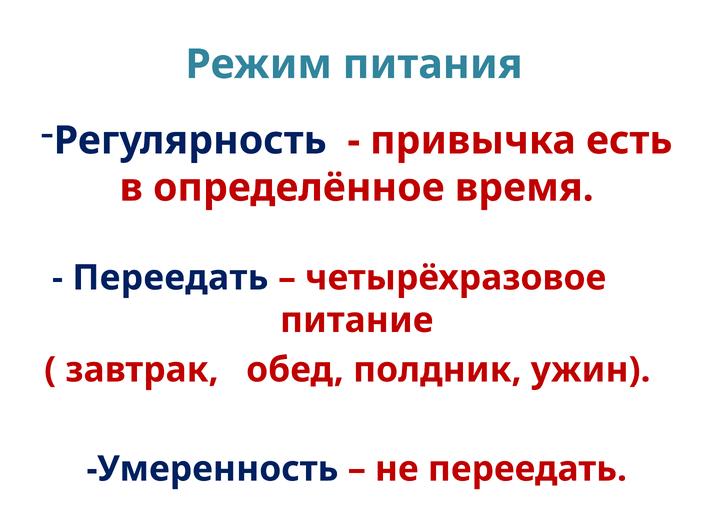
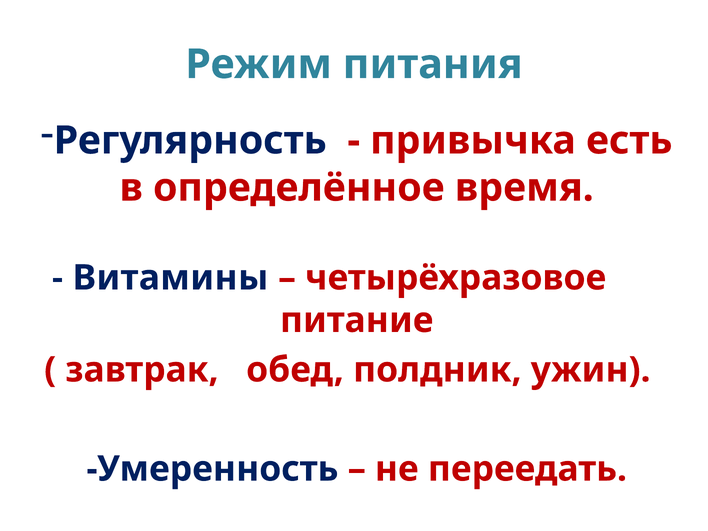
Переедать at (170, 278): Переедать -> Витамины
